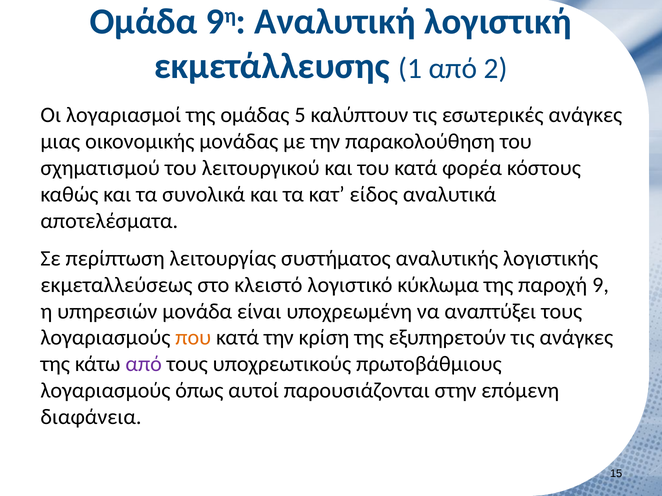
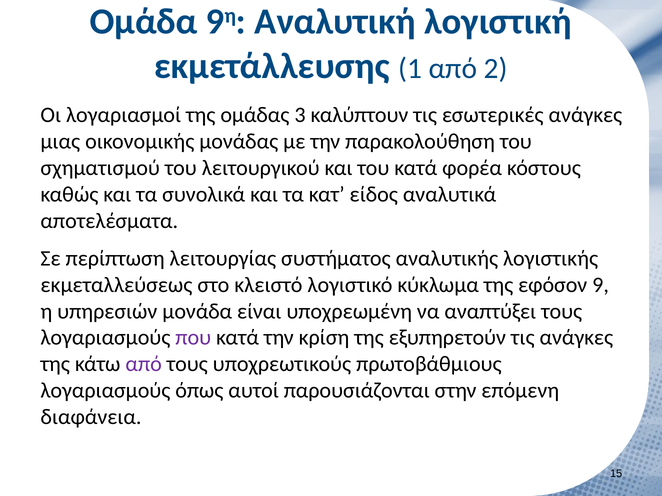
5: 5 -> 3
παροχή: παροχή -> εφόσον
που colour: orange -> purple
